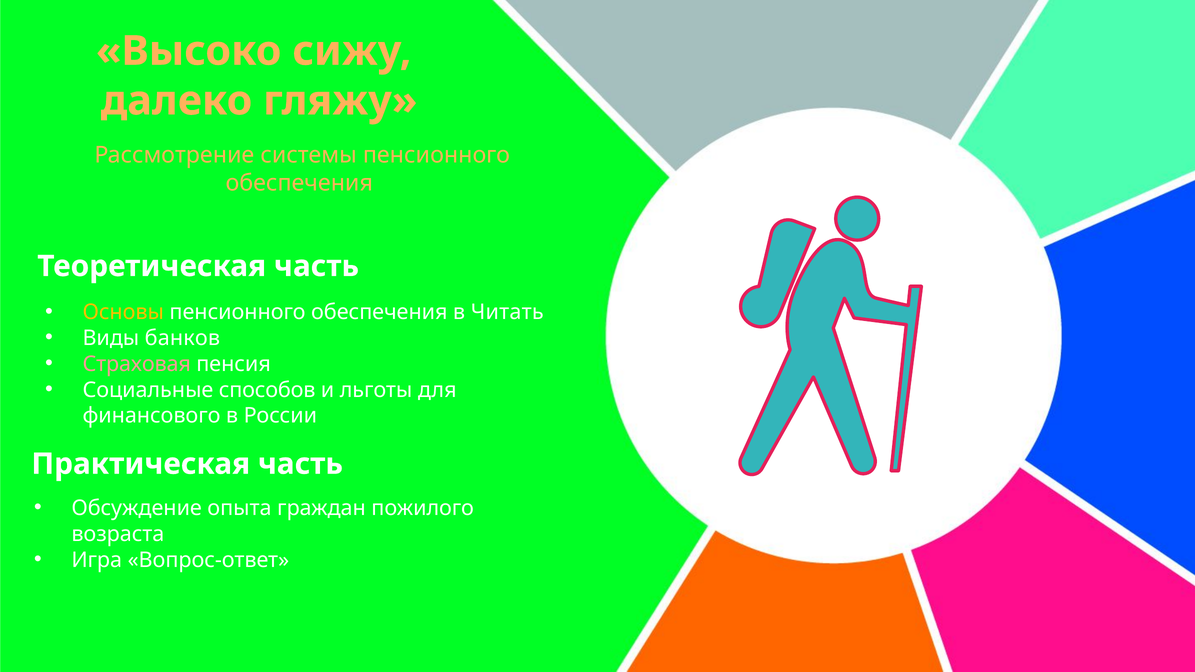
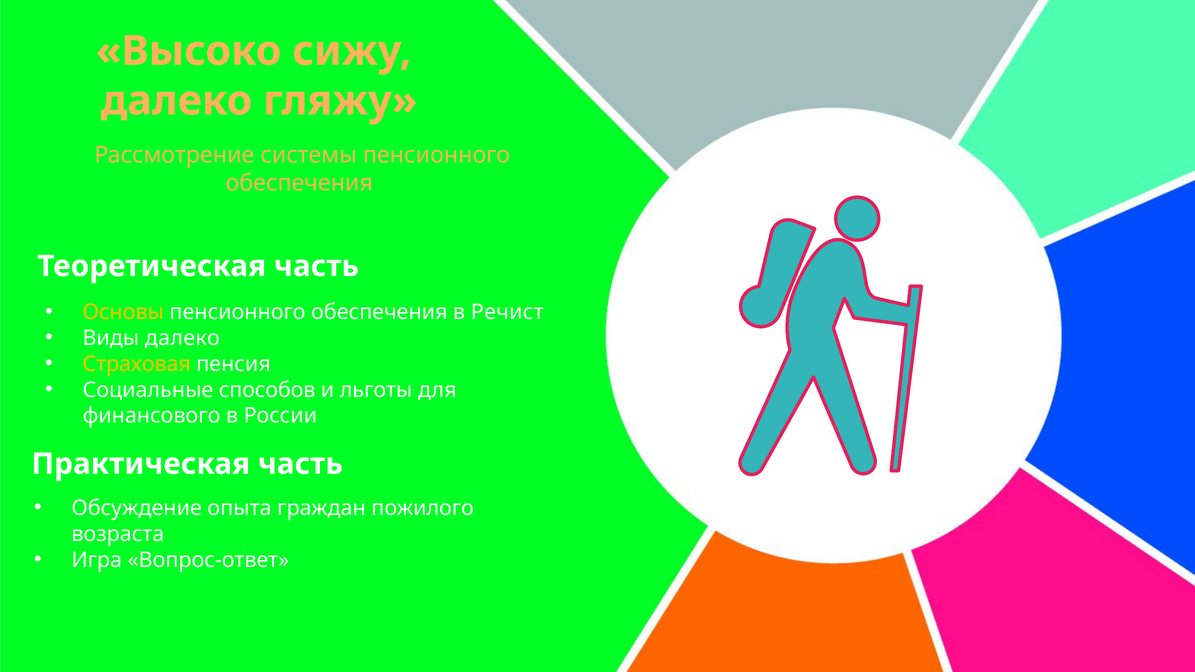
Читать: Читать -> Речист
Виды банков: банков -> далеко
Страховая colour: pink -> yellow
